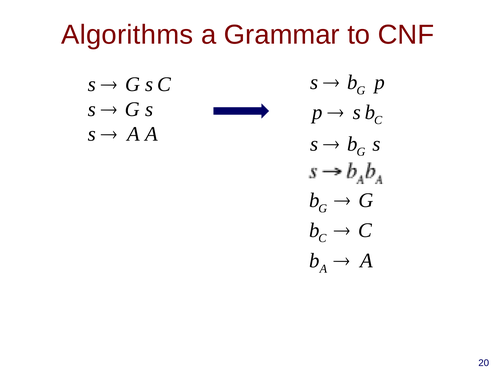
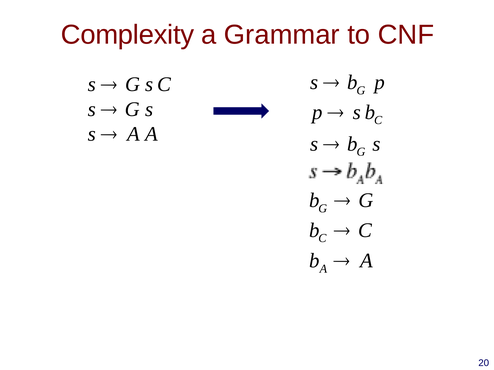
Algorithms: Algorithms -> Complexity
